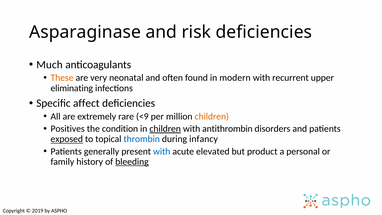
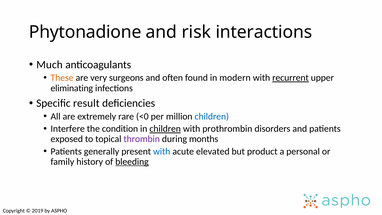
Asparaginase: Asparaginase -> Phytonadione
risk deficiencies: deficiencies -> interactions
neonatal: neonatal -> surgeons
recurrent underline: none -> present
affect: affect -> result
<9: <9 -> <0
children at (212, 116) colour: orange -> blue
Positives: Positives -> Interfere
antithrombin: antithrombin -> prothrombin
exposed underline: present -> none
thrombin colour: blue -> purple
infancy: infancy -> months
